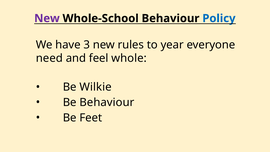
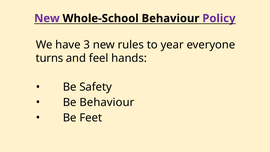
Policy colour: blue -> purple
need: need -> turns
whole: whole -> hands
Wilkie: Wilkie -> Safety
